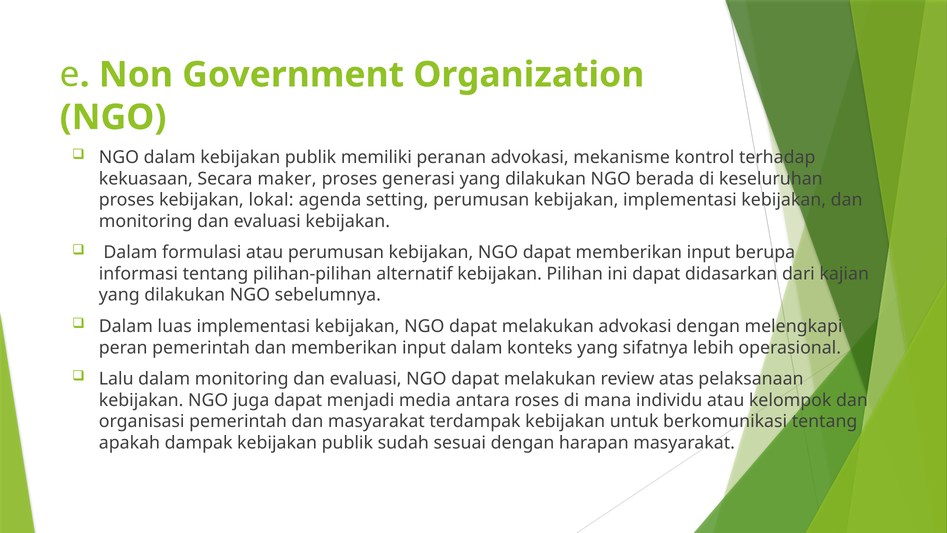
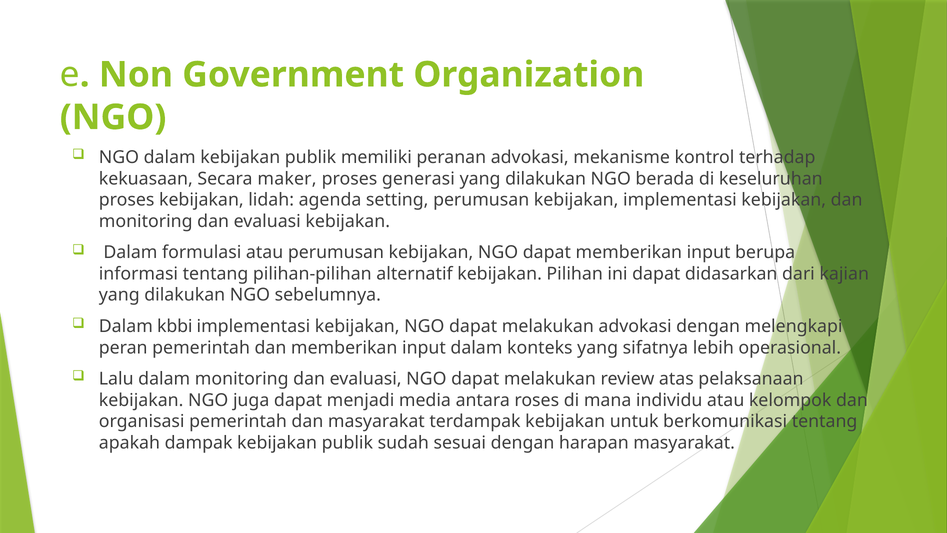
lokal: lokal -> lidah
luas: luas -> kbbi
